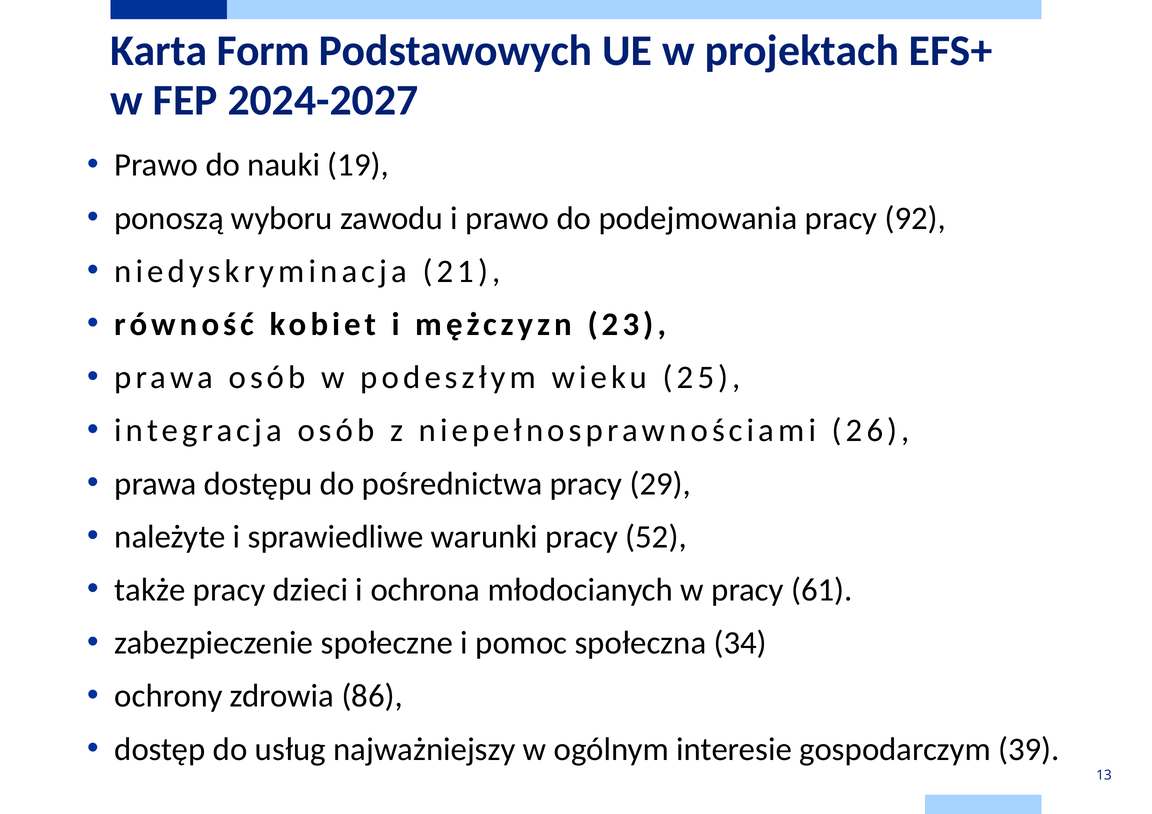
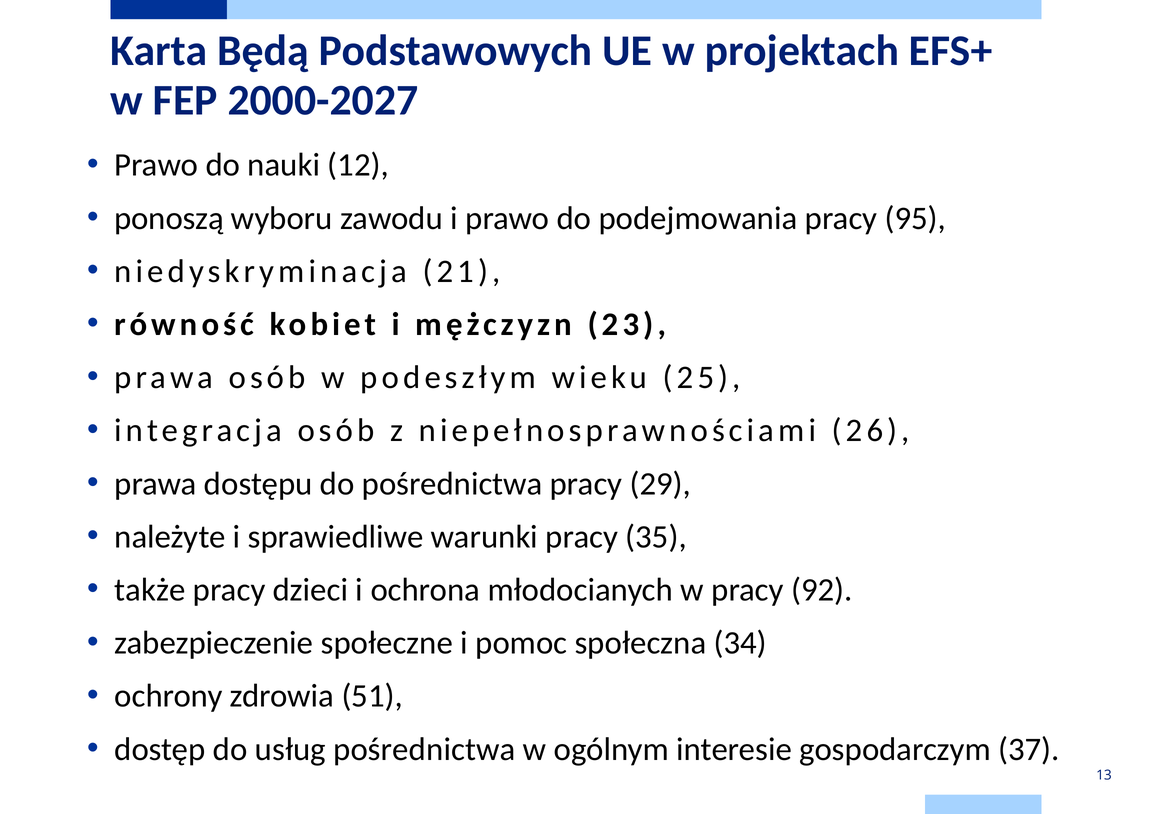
Form: Form -> Będą
2024-2027: 2024-2027 -> 2000-2027
19: 19 -> 12
92: 92 -> 95
52: 52 -> 35
61: 61 -> 92
86: 86 -> 51
usług najważniejszy: najważniejszy -> pośrednictwa
39: 39 -> 37
